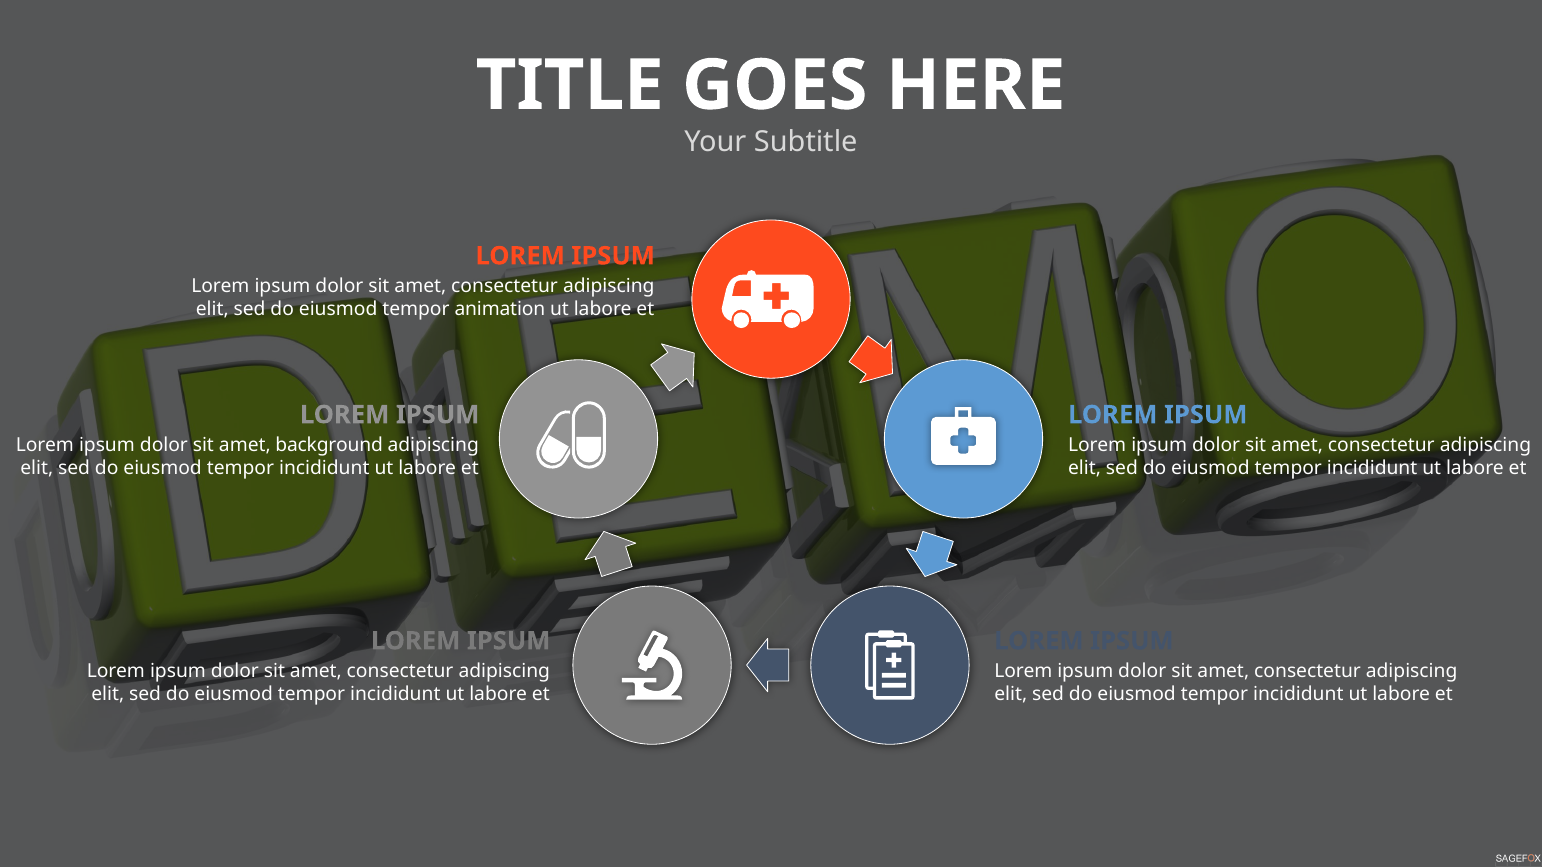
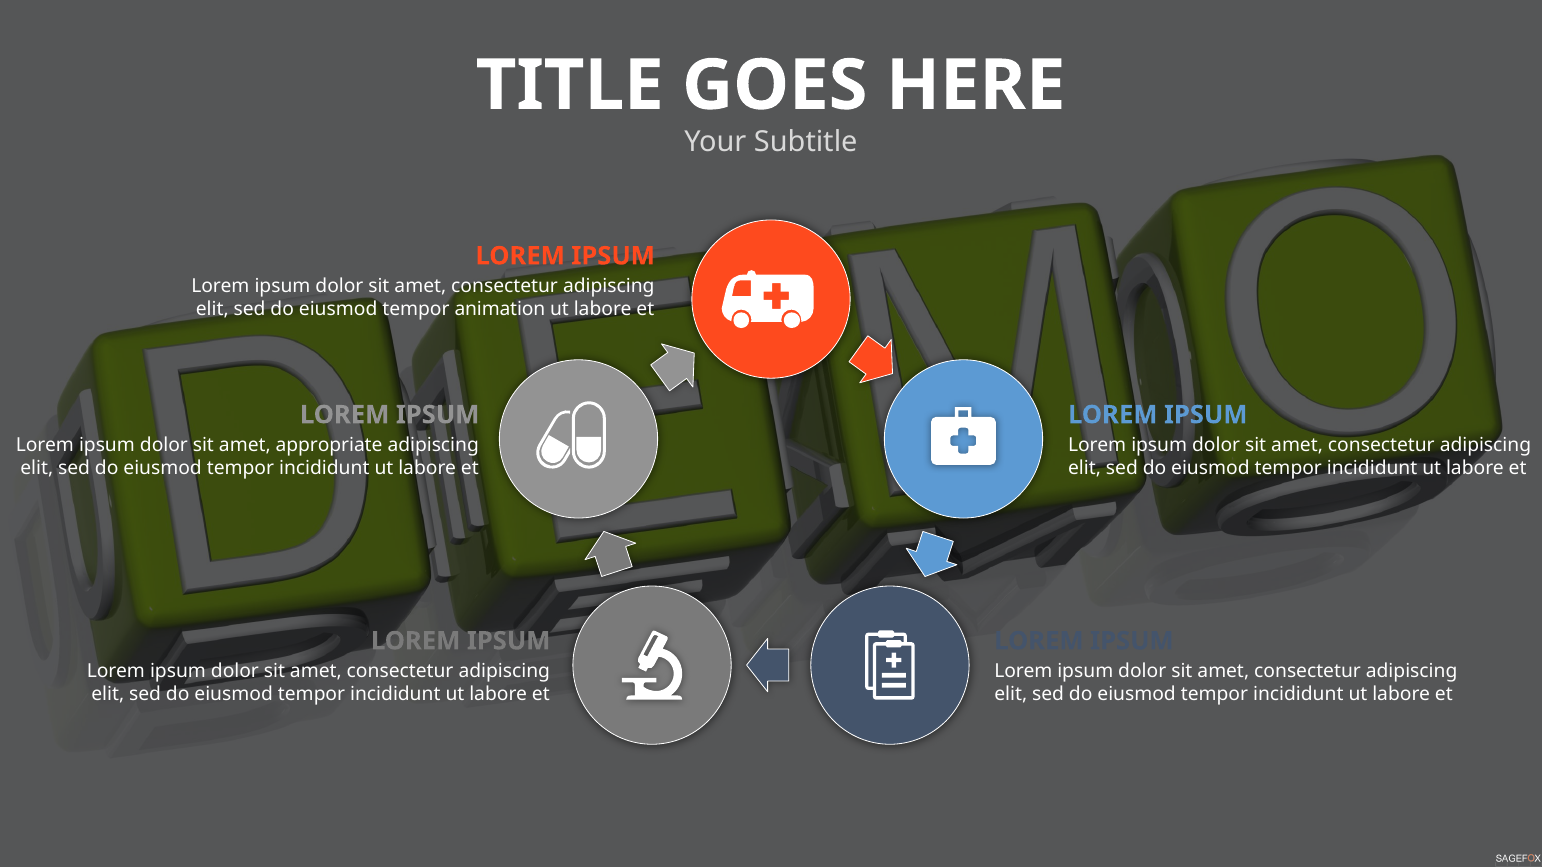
background: background -> appropriate
